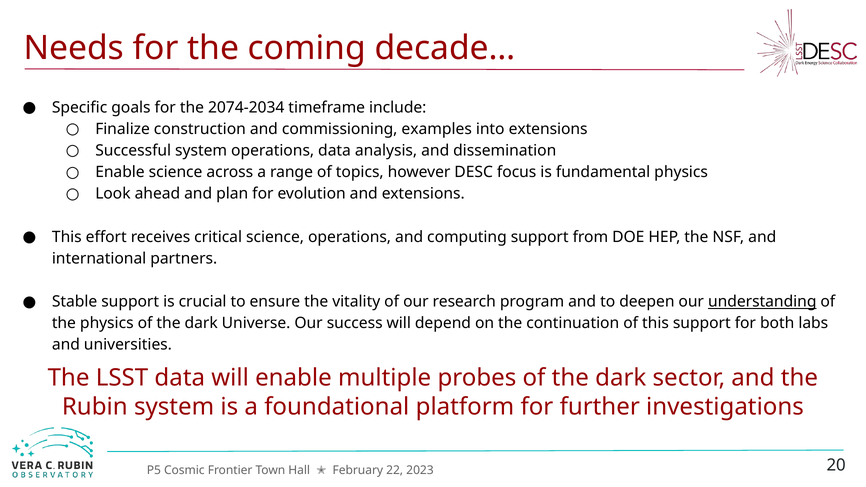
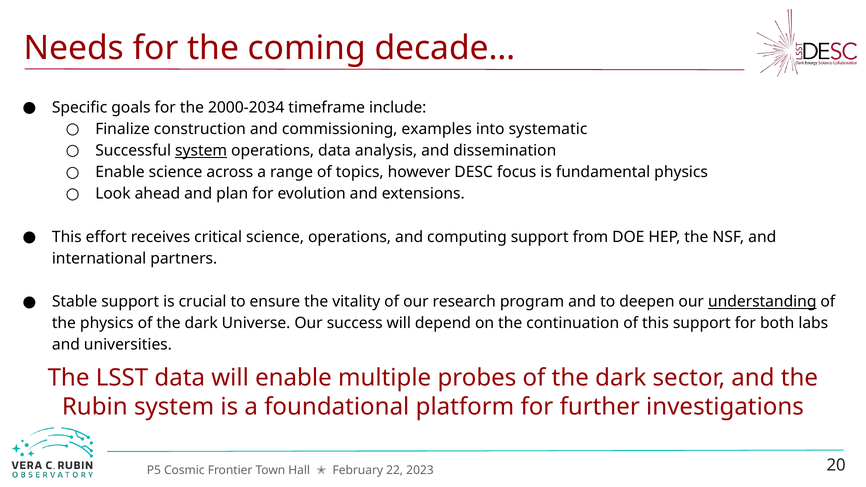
2074-2034: 2074-2034 -> 2000-2034
into extensions: extensions -> systematic
system at (201, 151) underline: none -> present
